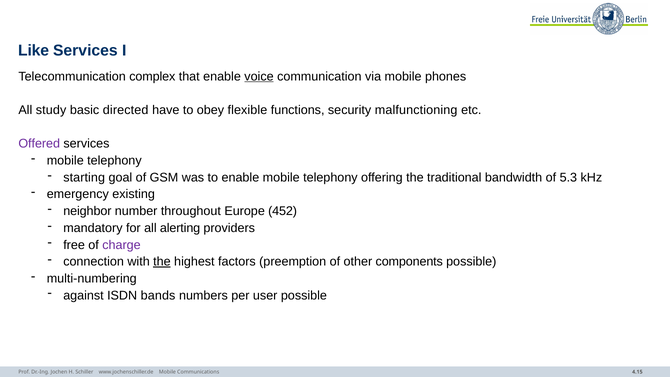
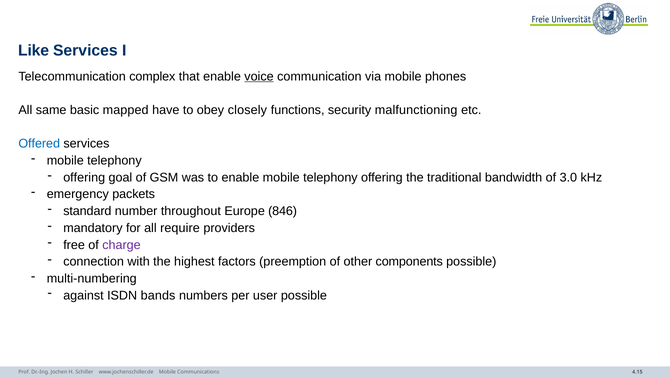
study: study -> same
directed: directed -> mapped
flexible: flexible -> closely
Offered colour: purple -> blue
starting at (84, 177): starting -> offering
5.3: 5.3 -> 3.0
existing: existing -> packets
neighbor: neighbor -> standard
452: 452 -> 846
alerting: alerting -> require
the at (162, 262) underline: present -> none
